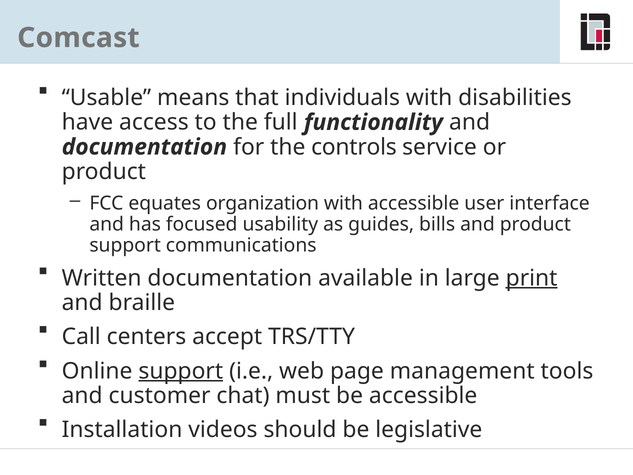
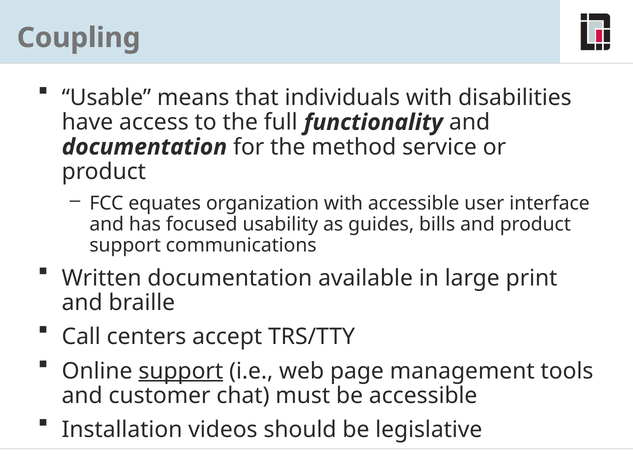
Comcast: Comcast -> Coupling
controls: controls -> method
print underline: present -> none
